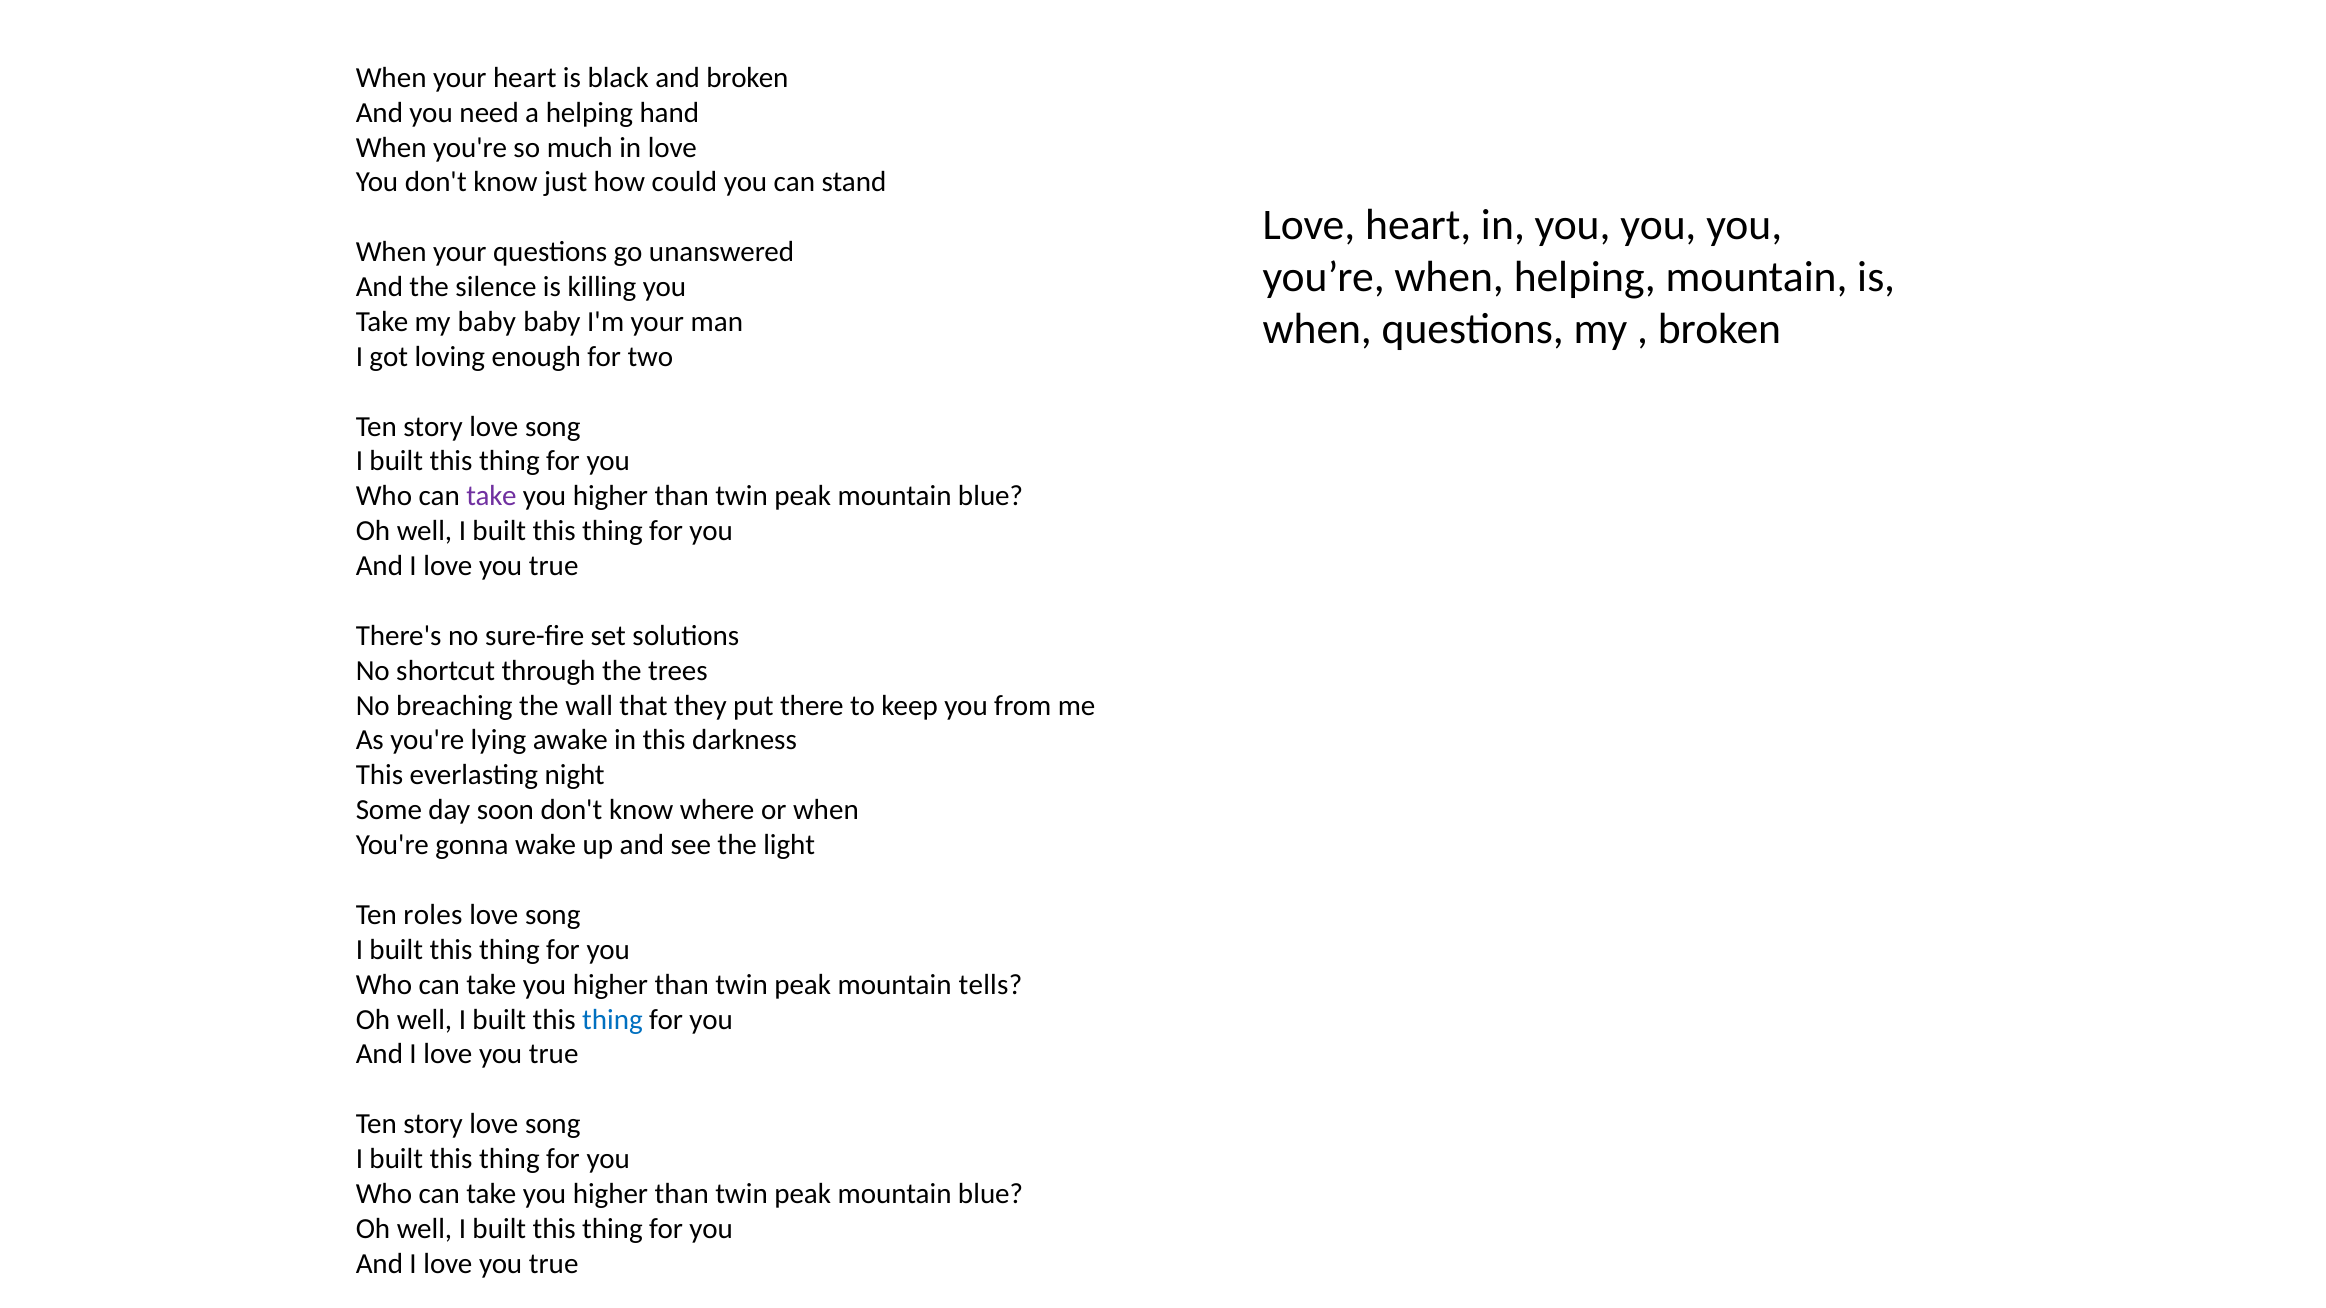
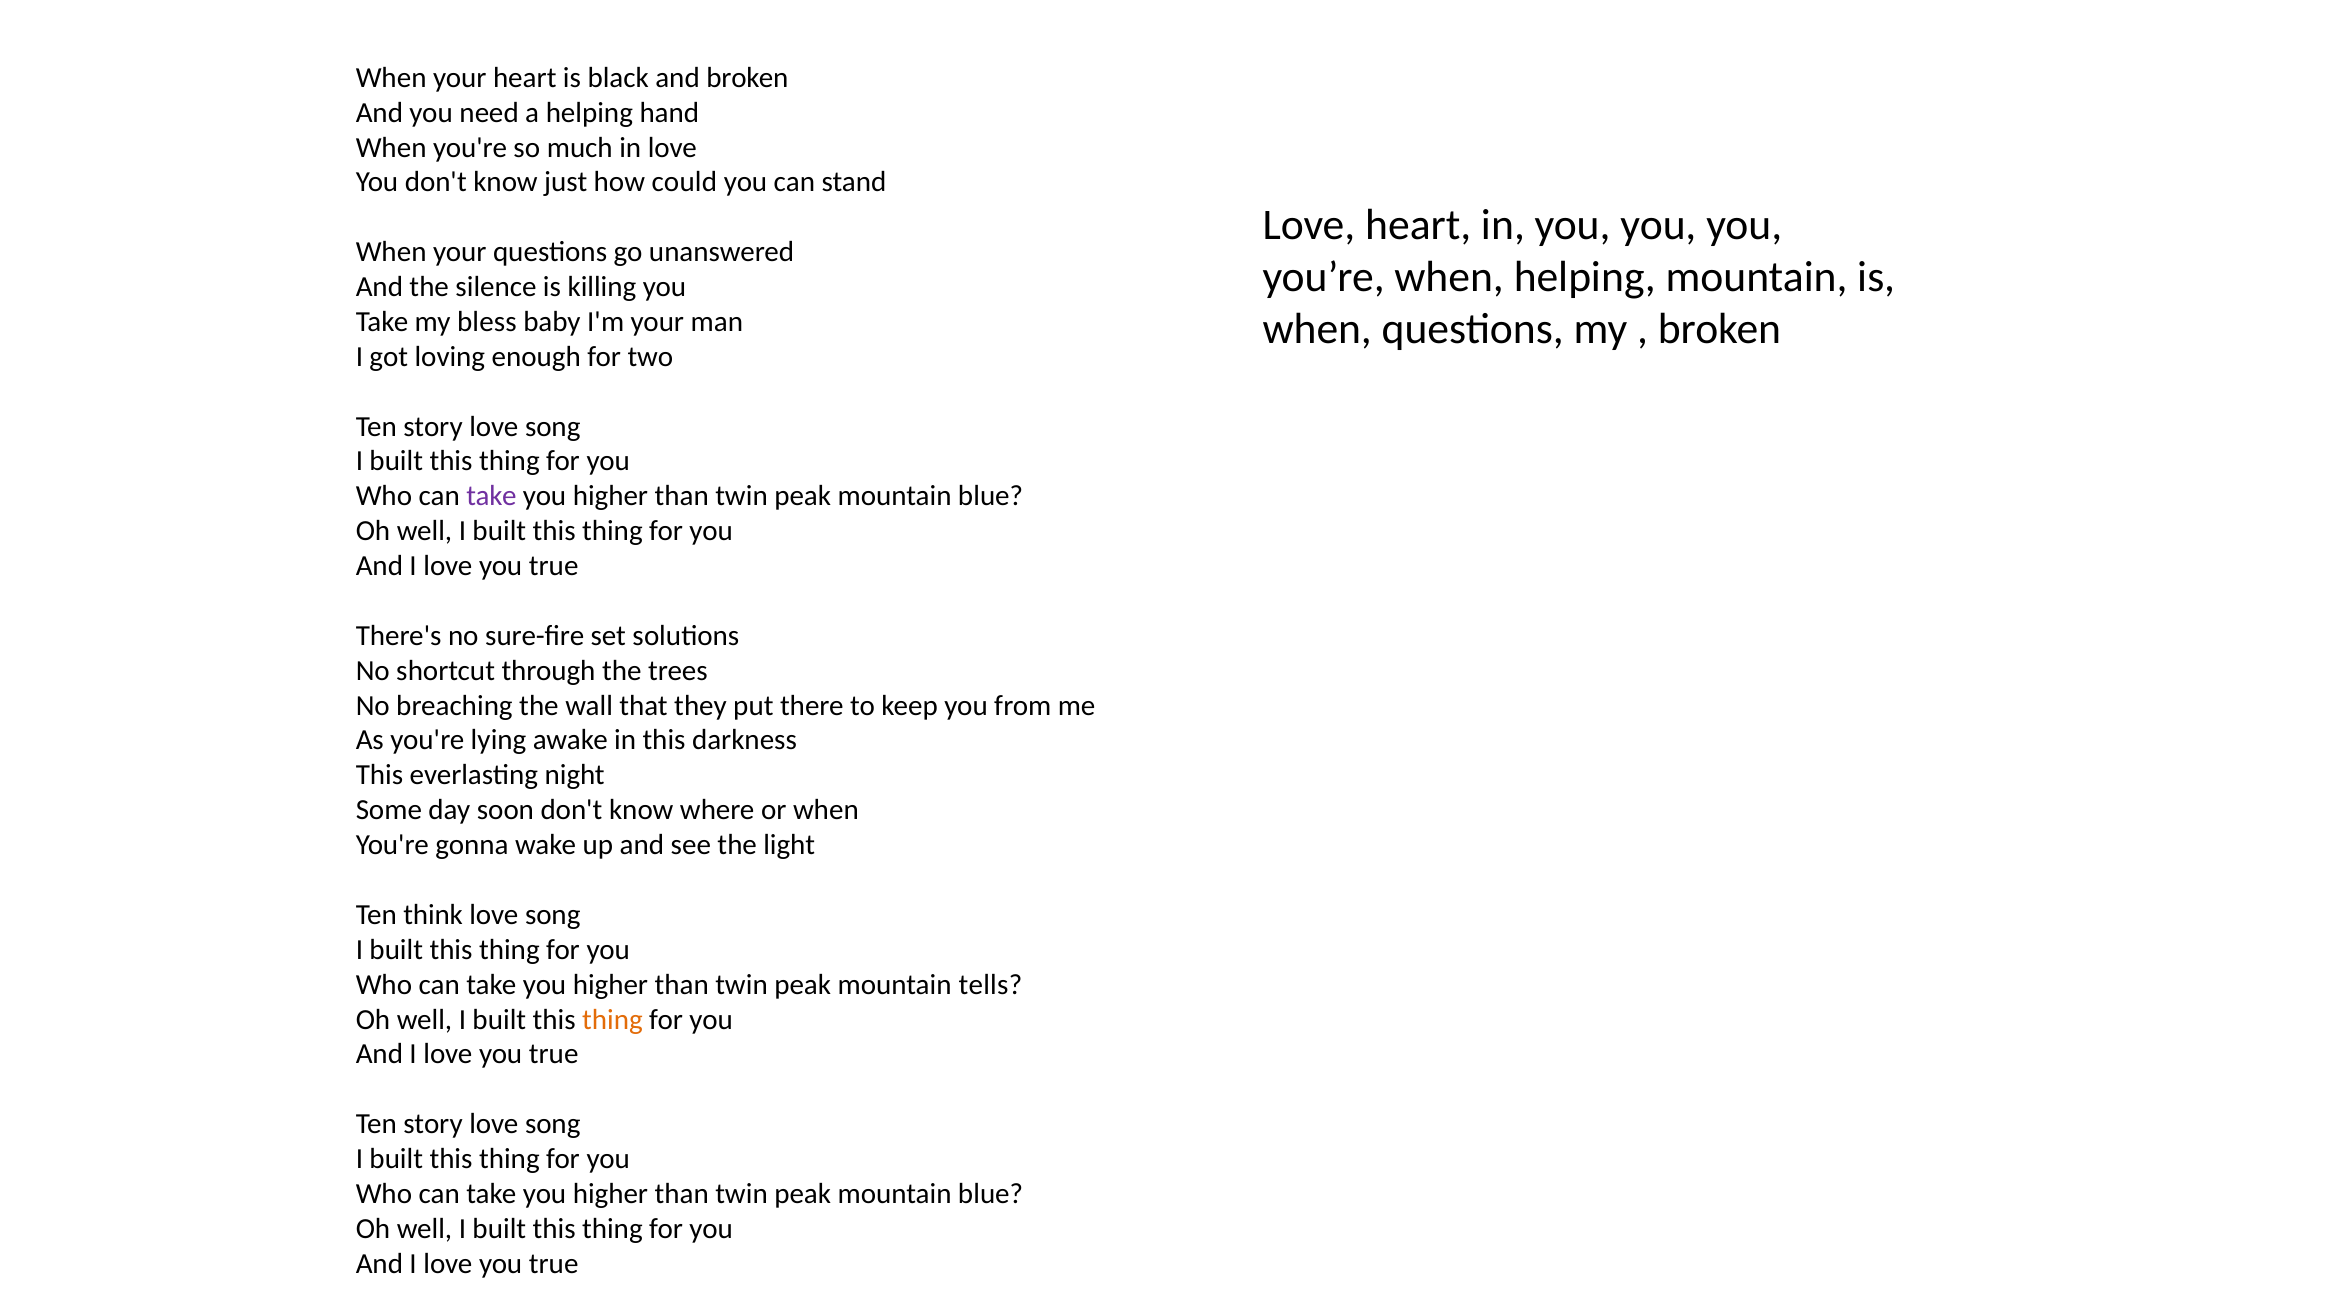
my baby: baby -> bless
roles: roles -> think
thing at (612, 1020) colour: blue -> orange
